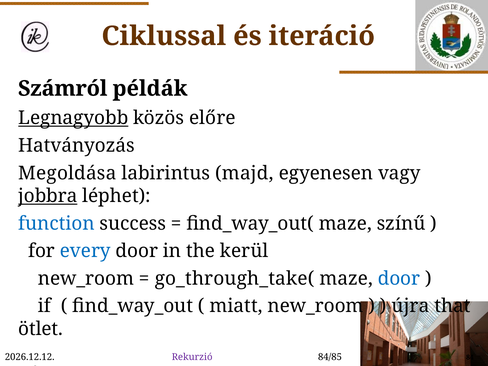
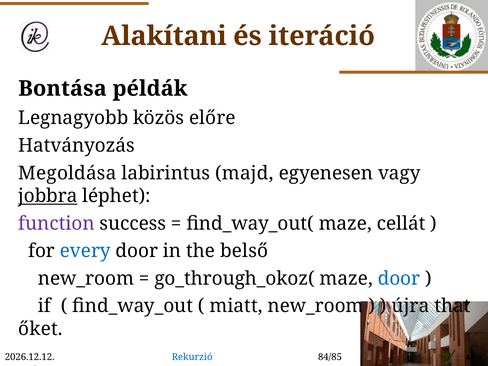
Ciklussal: Ciklussal -> Alakítani
Számról: Számról -> Bontása
Legnagyobb underline: present -> none
function colour: blue -> purple
színű: színű -> cellát
kerül: kerül -> belső
go_through_take(: go_through_take( -> go_through_okoz(
ötlet: ötlet -> őket
Rekurzió colour: purple -> blue
